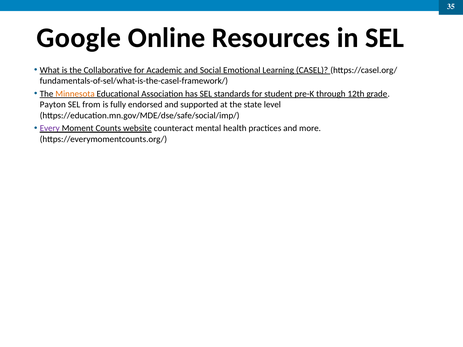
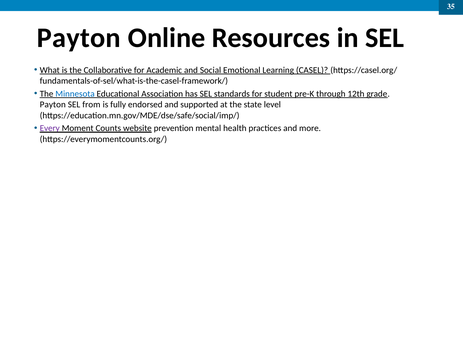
Google at (79, 38): Google -> Payton
Minnesota colour: orange -> blue
counteract: counteract -> prevention
